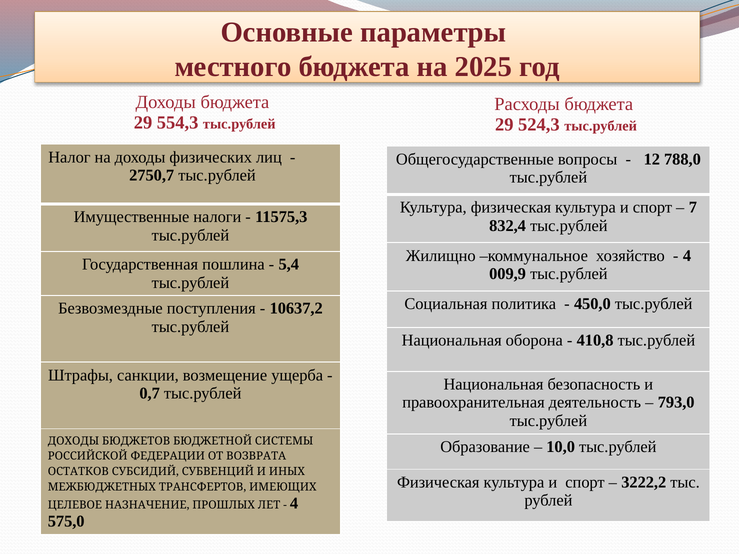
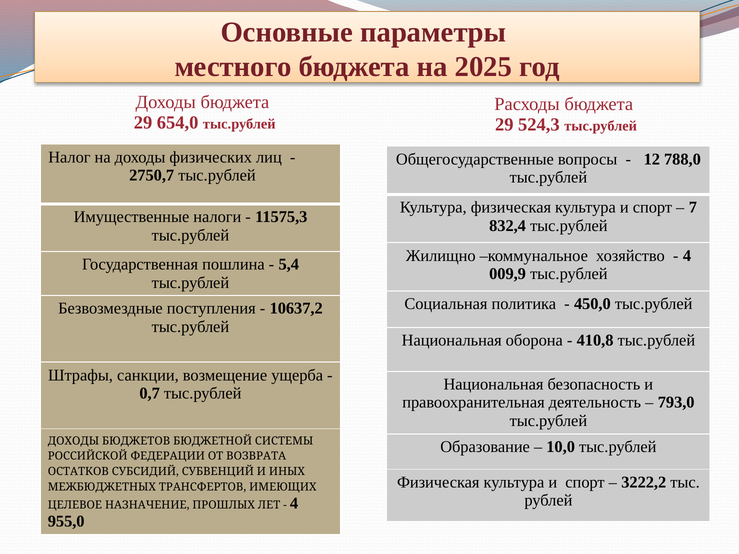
554,3: 554,3 -> 654,0
575,0: 575,0 -> 955,0
